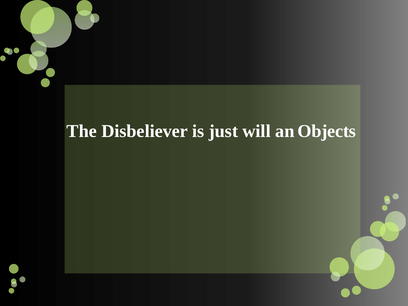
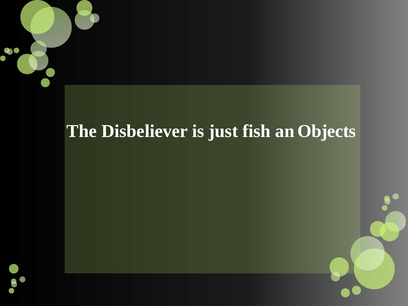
will: will -> fish
